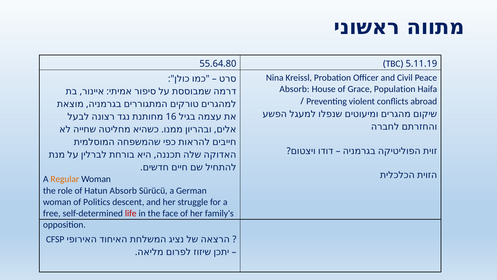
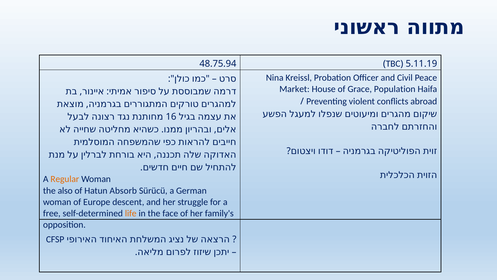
55.64.80: 55.64.80 -> 48.75.94
Absorb at (294, 89): Absorb -> Market
role: role -> also
Politics: Politics -> Europe
life colour: red -> orange
